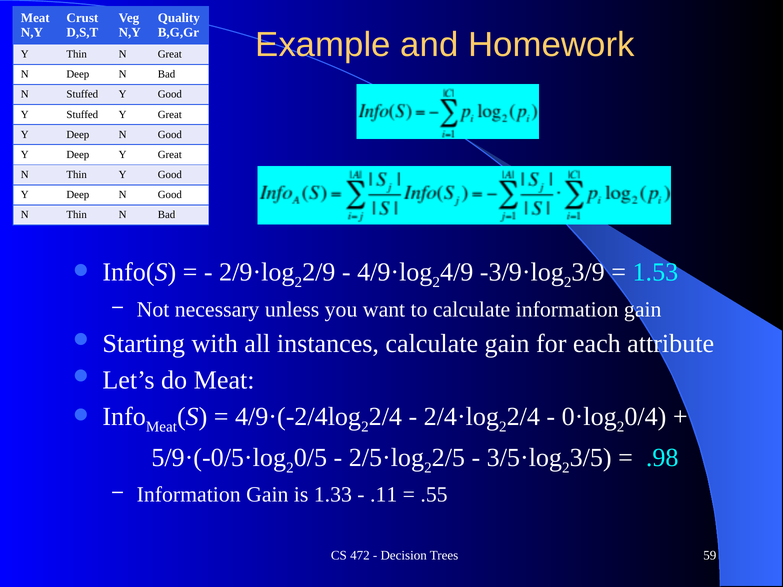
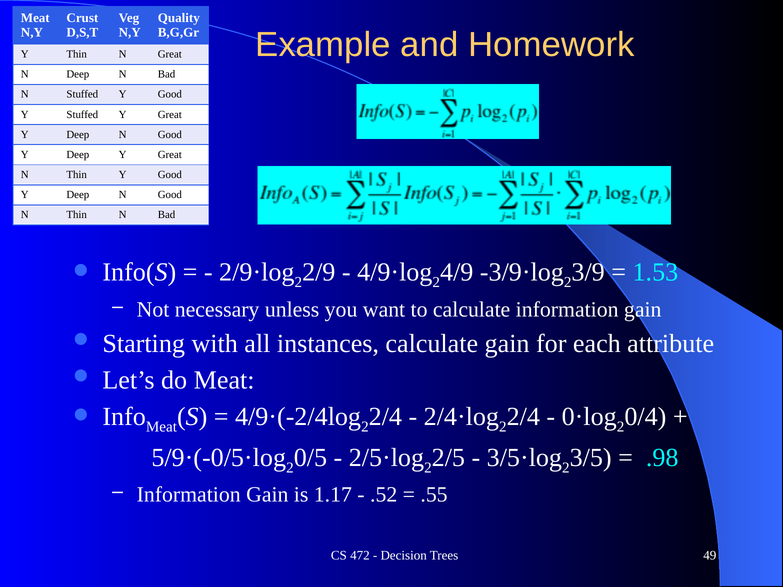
1.33: 1.33 -> 1.17
.11: .11 -> .52
59: 59 -> 49
